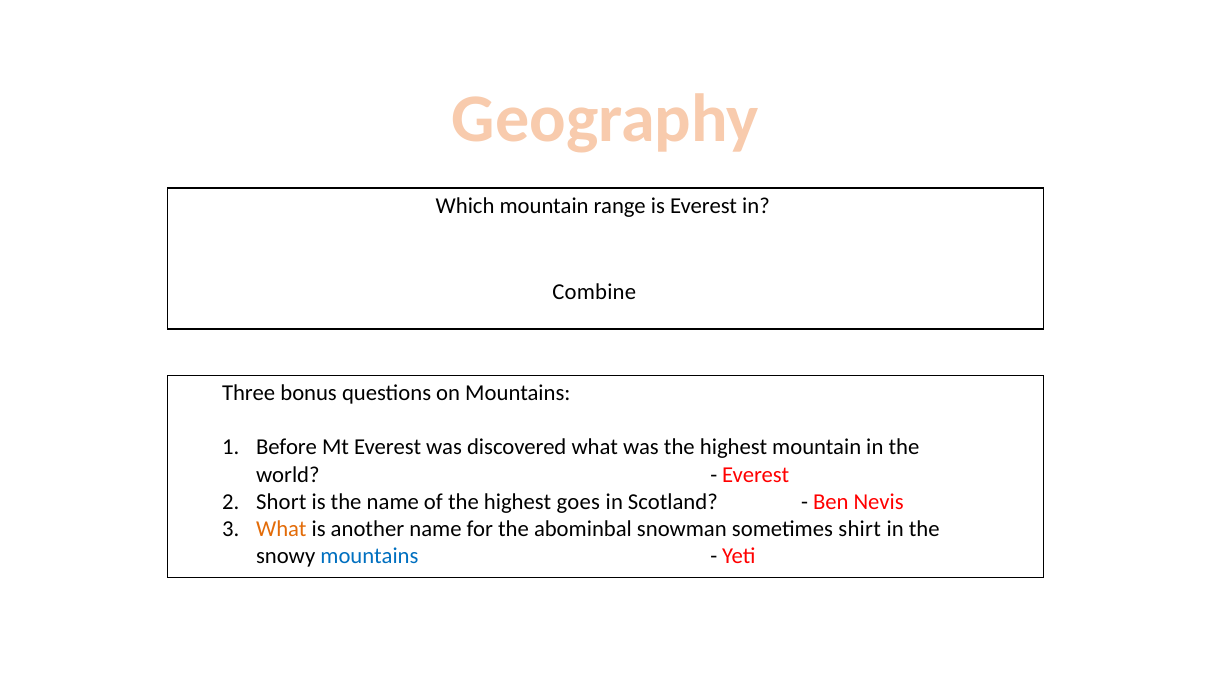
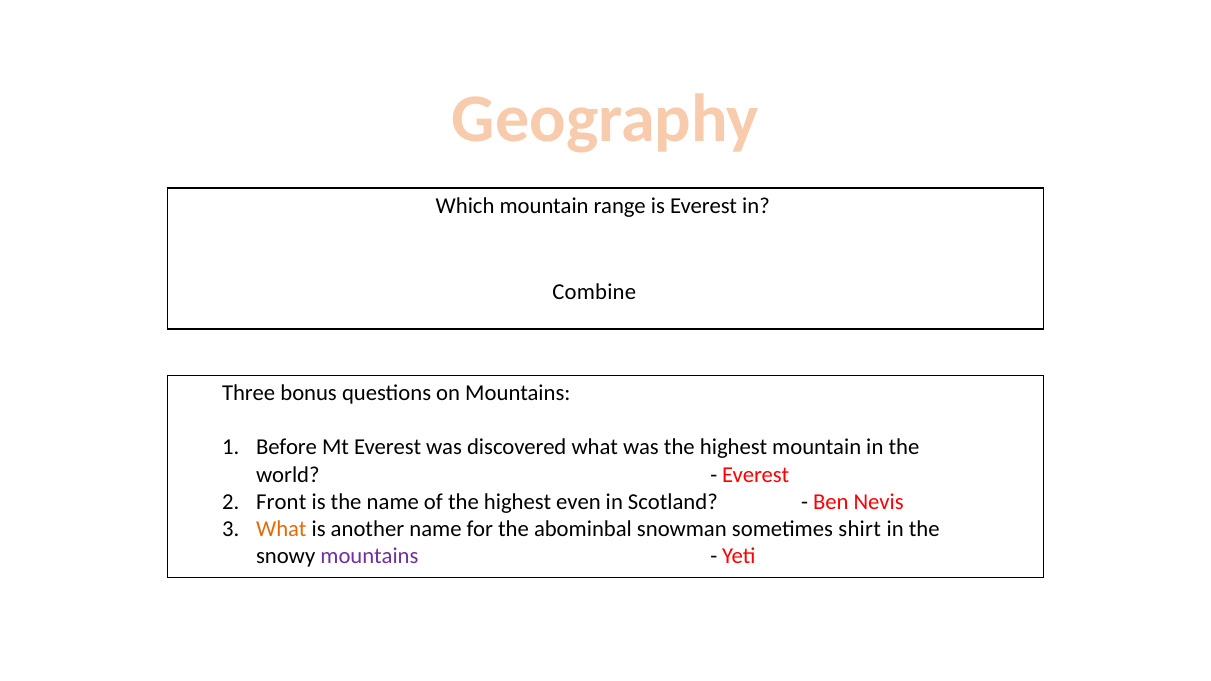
Short: Short -> Front
goes: goes -> even
mountains at (369, 557) colour: blue -> purple
